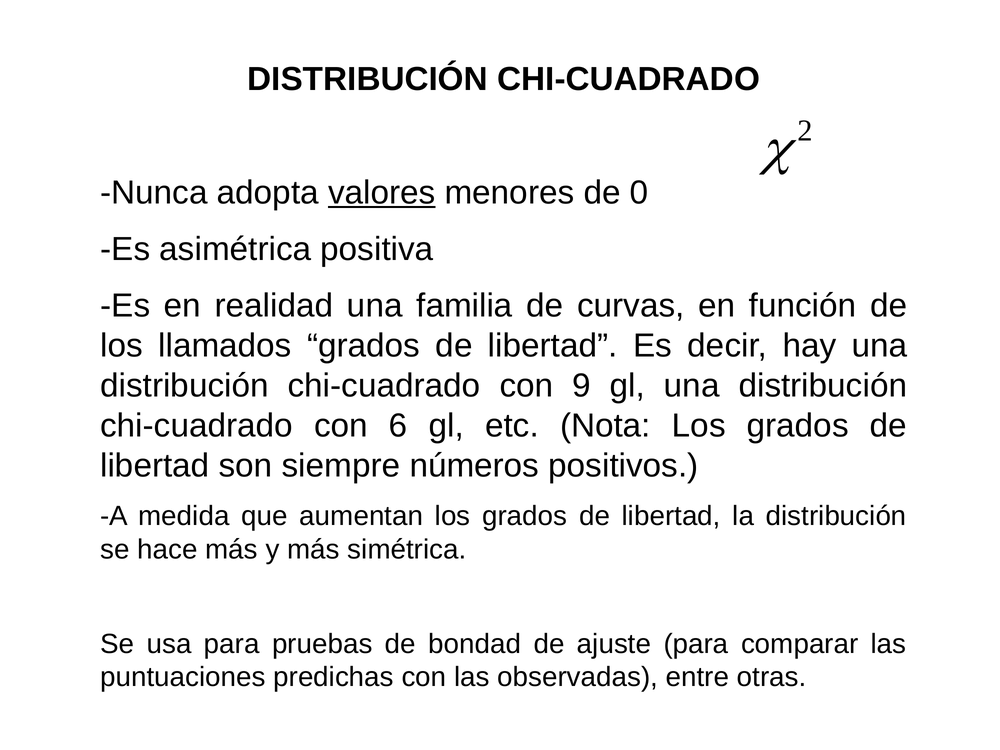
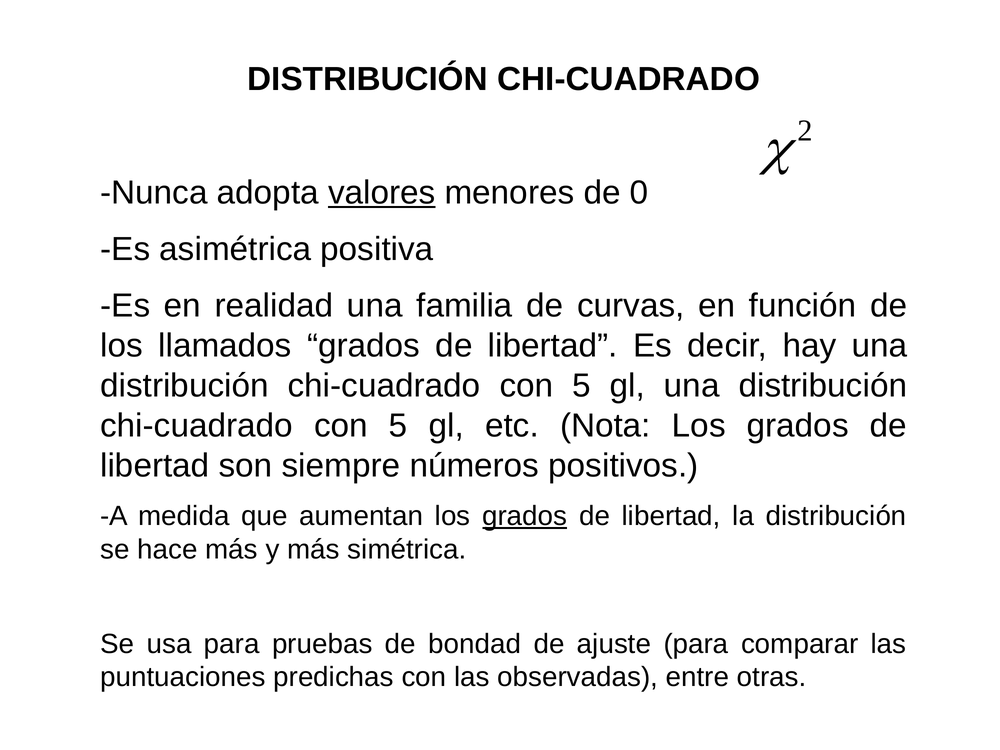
9 at (582, 386): 9 -> 5
6 at (398, 426): 6 -> 5
grados at (525, 516) underline: none -> present
